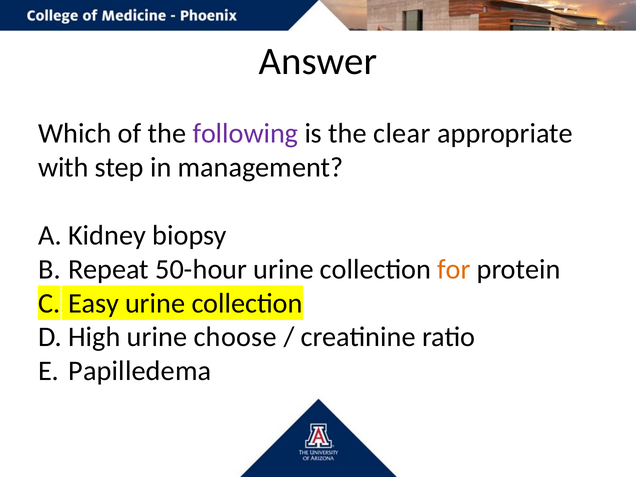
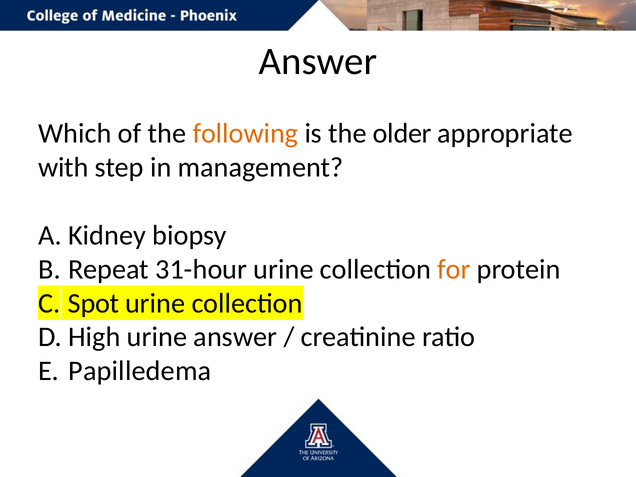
following colour: purple -> orange
clear: clear -> older
50-hour: 50-hour -> 31-hour
Easy: Easy -> Spot
urine choose: choose -> answer
